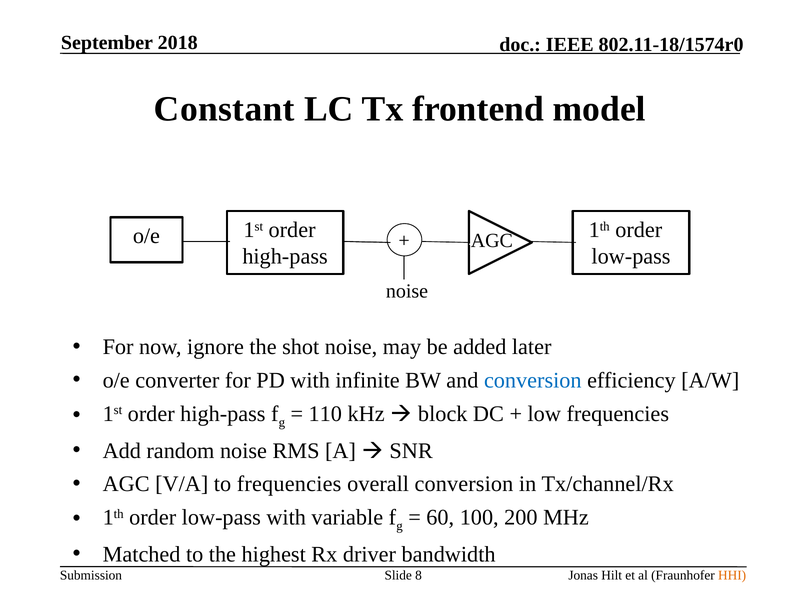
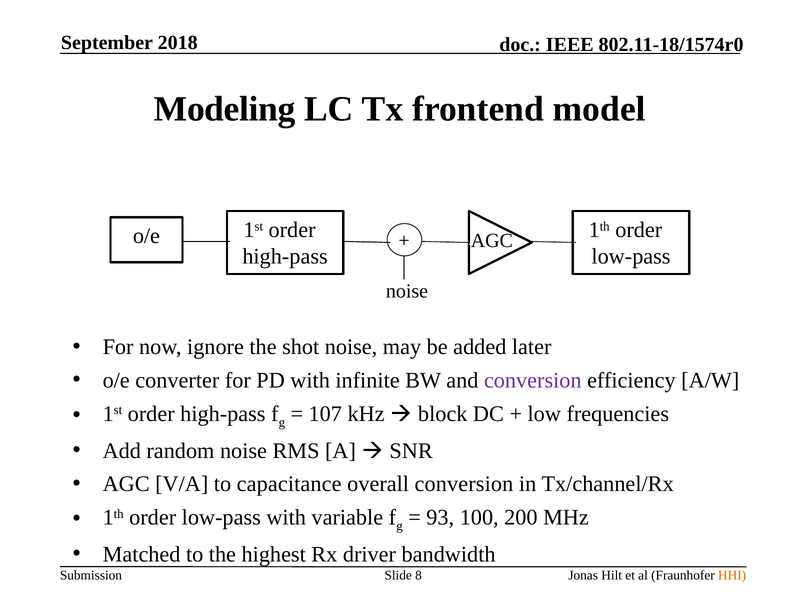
Constant: Constant -> Modeling
conversion at (533, 380) colour: blue -> purple
110: 110 -> 107
to frequencies: frequencies -> capacitance
60: 60 -> 93
